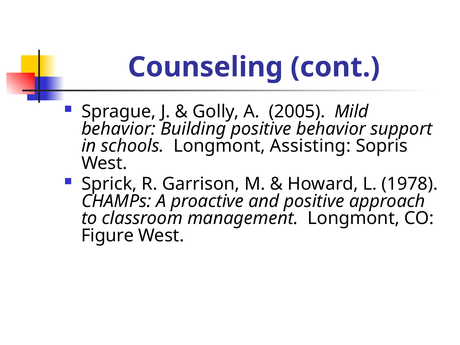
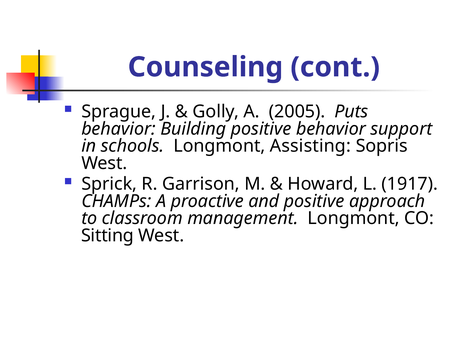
Mild: Mild -> Puts
1978: 1978 -> 1917
Figure: Figure -> Sitting
